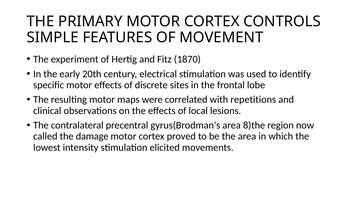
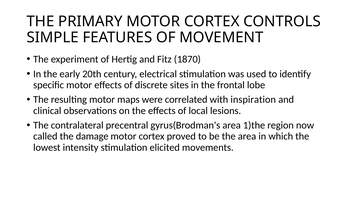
repetitions: repetitions -> inspiration
8)the: 8)the -> 1)the
